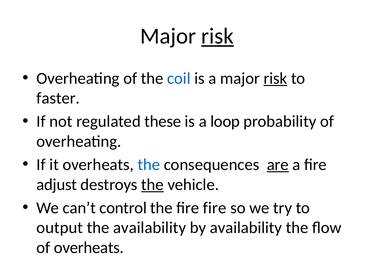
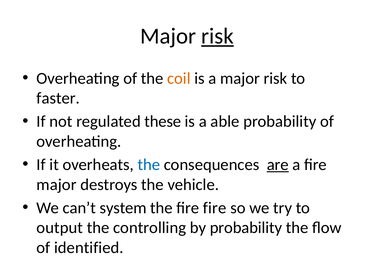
coil colour: blue -> orange
risk at (275, 78) underline: present -> none
loop: loop -> able
adjust at (57, 185): adjust -> major
the at (152, 185) underline: present -> none
control: control -> system
the availability: availability -> controlling
by availability: availability -> probability
of overheats: overheats -> identified
